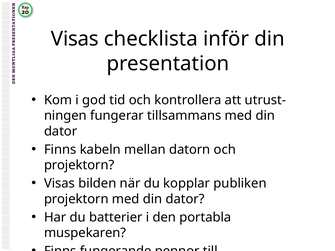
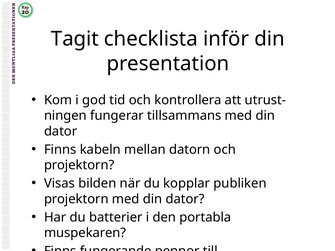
Visas at (75, 39): Visas -> Tagit
